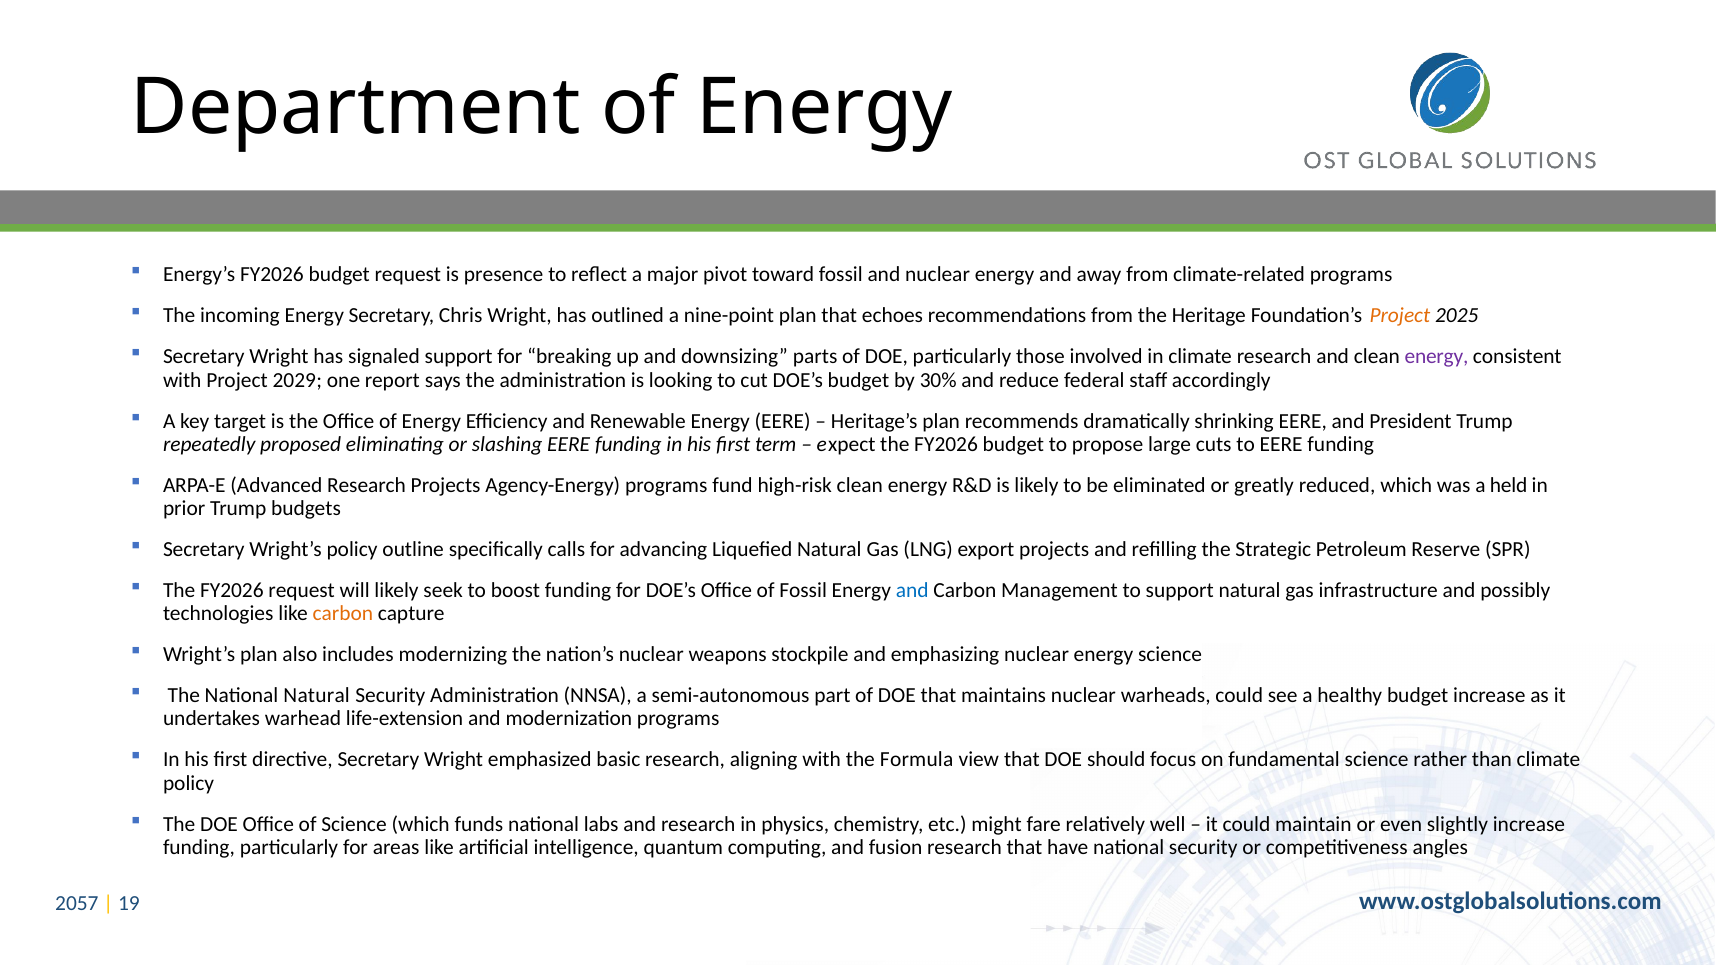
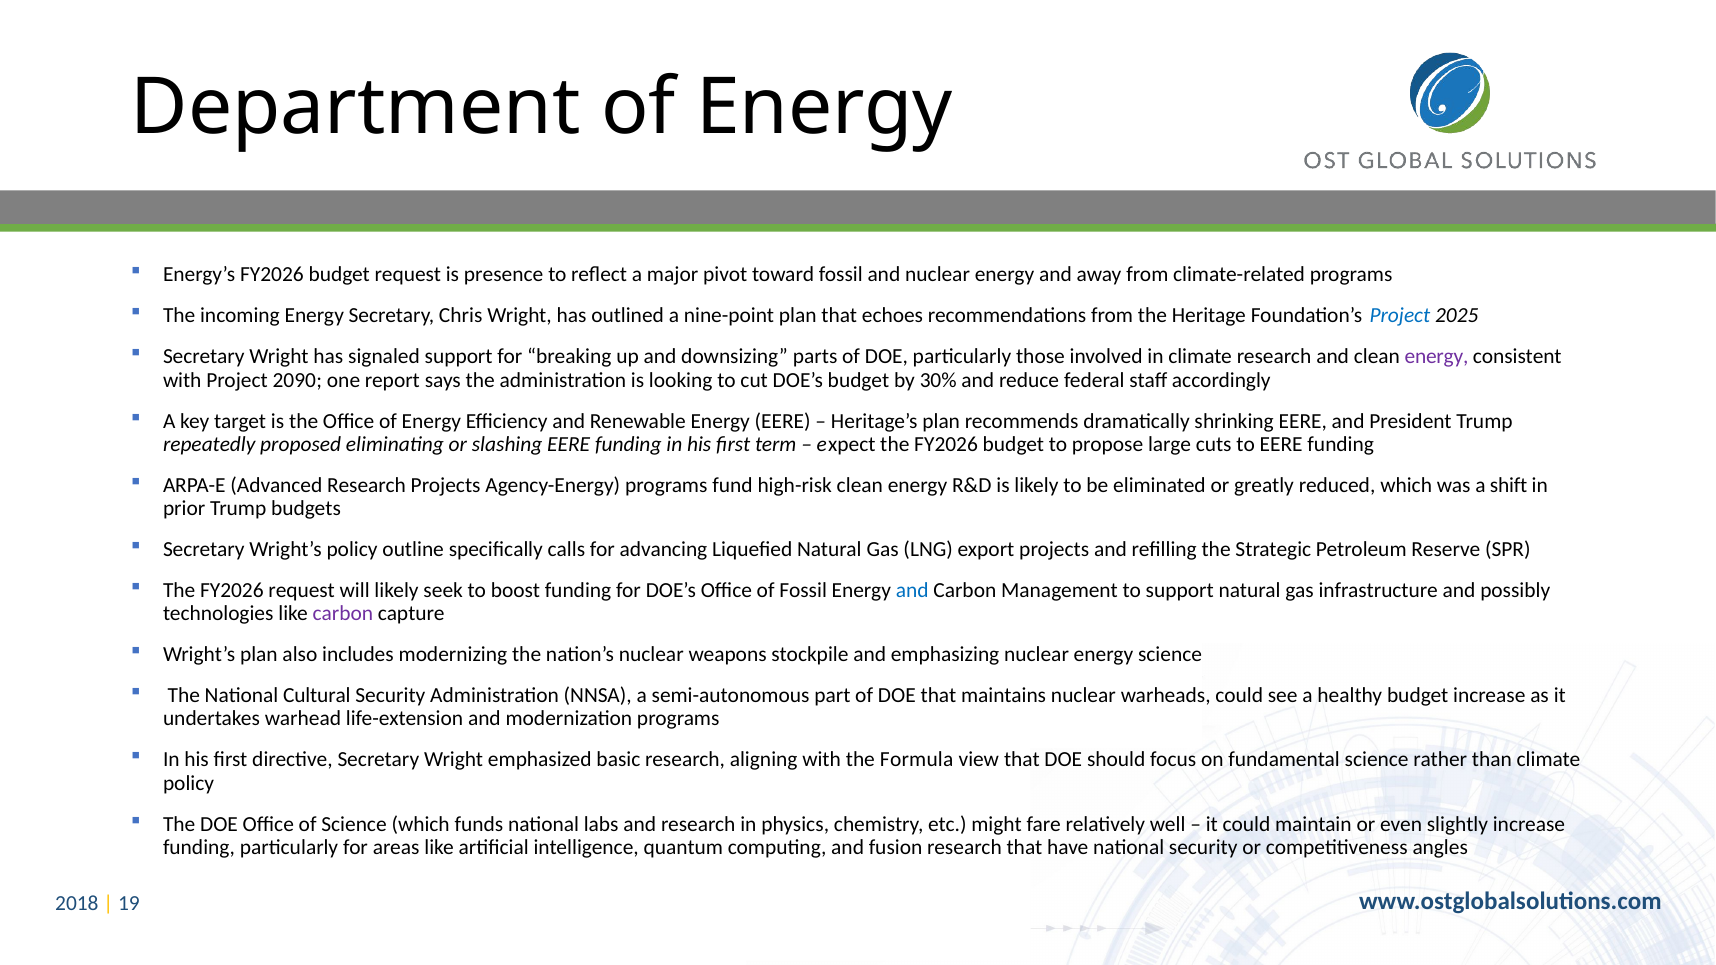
Project at (1400, 316) colour: orange -> blue
2029: 2029 -> 2090
held: held -> shift
carbon at (343, 614) colour: orange -> purple
National Natural: Natural -> Cultural
2057: 2057 -> 2018
